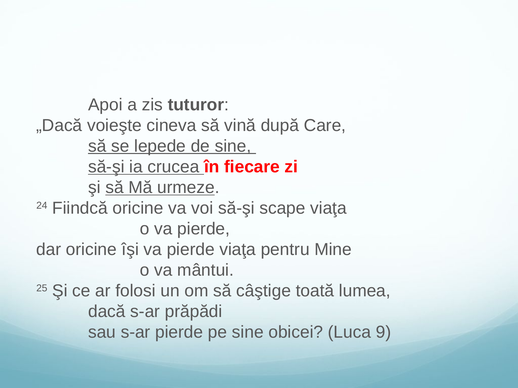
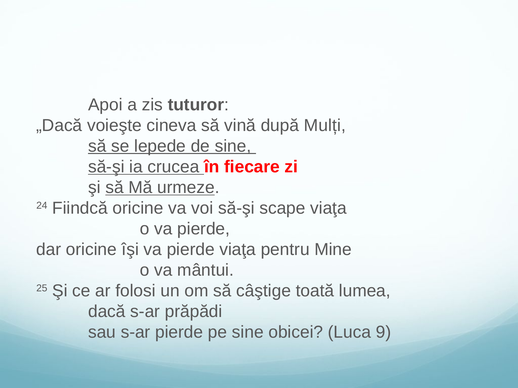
Care: Care -> Mulți
